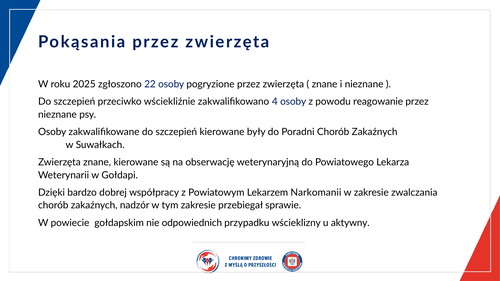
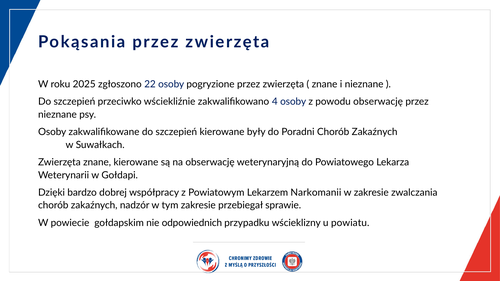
powodu reagowanie: reagowanie -> obserwację
aktywny: aktywny -> powiatu
